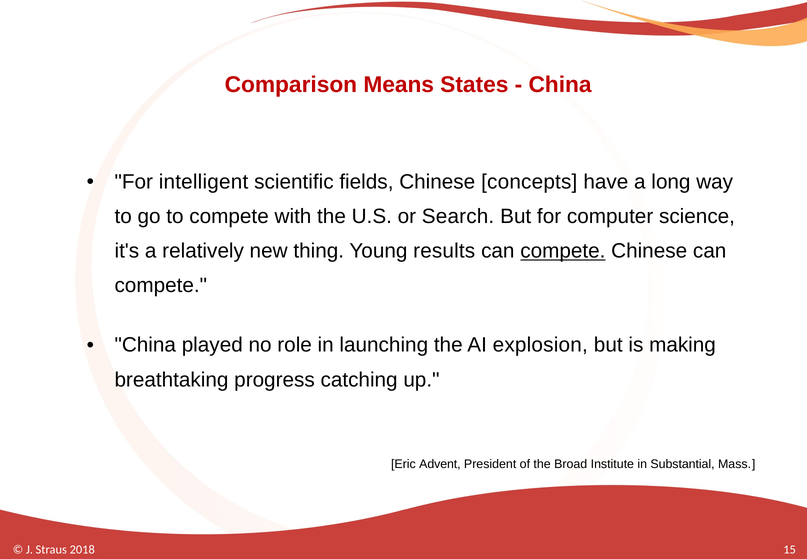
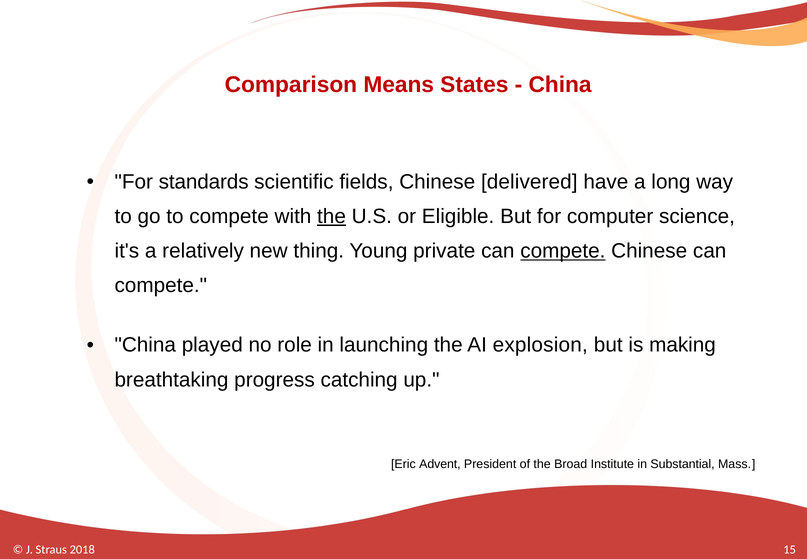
intelligent: intelligent -> standards
concepts: concepts -> delivered
the at (331, 216) underline: none -> present
Search: Search -> Eligible
results: results -> private
